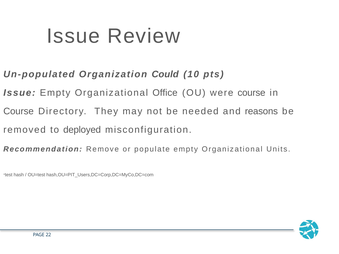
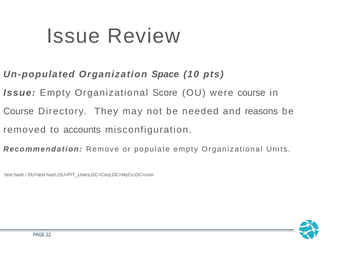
Could: Could -> Space
Office: Office -> Score
deployed: deployed -> accounts
